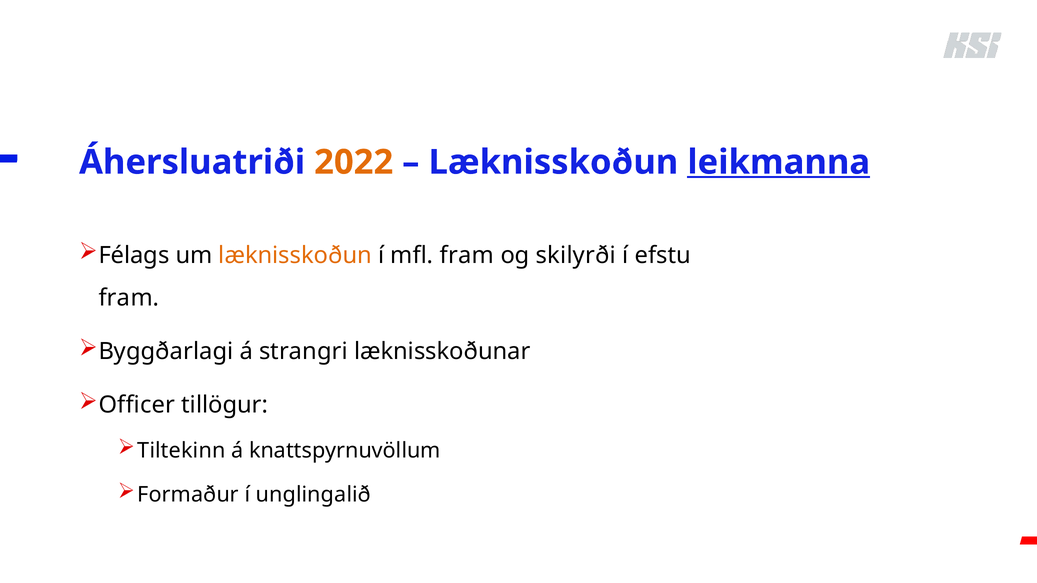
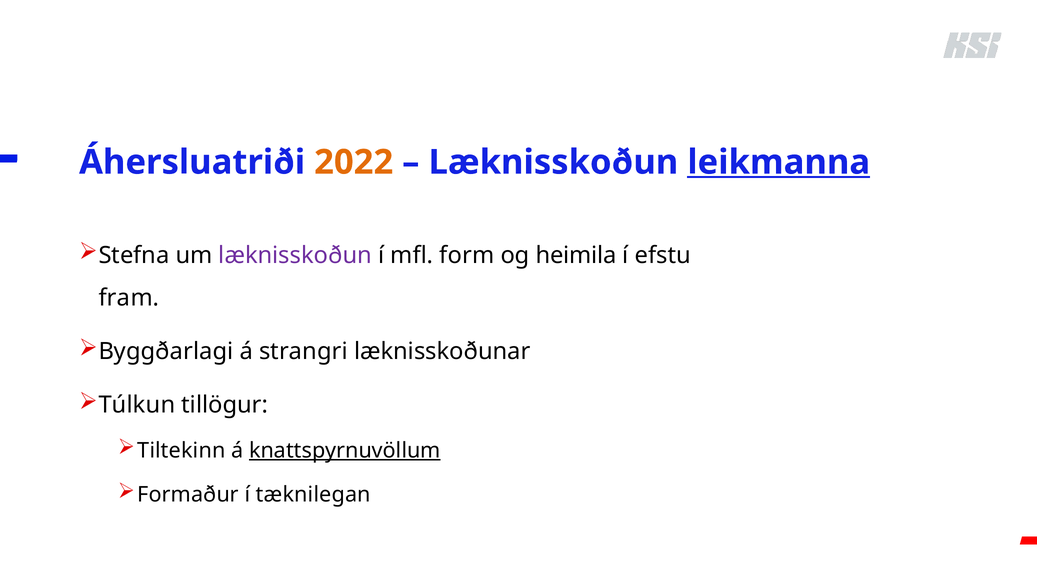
Félags: Félags -> Stefna
læknisskoðun at (295, 255) colour: orange -> purple
mfl fram: fram -> form
skilyrði: skilyrði -> heimila
Officer: Officer -> Túlkun
knattspyrnuvöllum underline: none -> present
unglingalið: unglingalið -> tæknilegan
